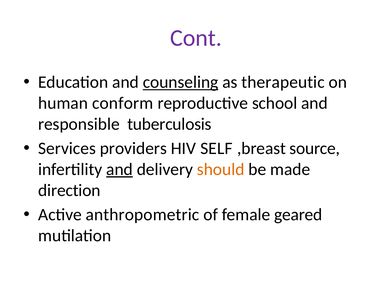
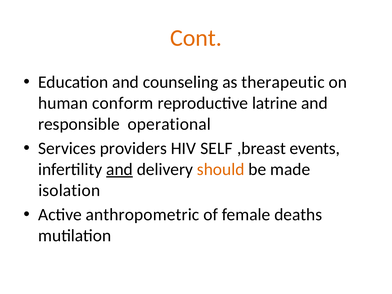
Cont colour: purple -> orange
counseling underline: present -> none
school: school -> latrine
tuberculosis: tuberculosis -> operational
source: source -> events
direction: direction -> isolation
geared: geared -> deaths
